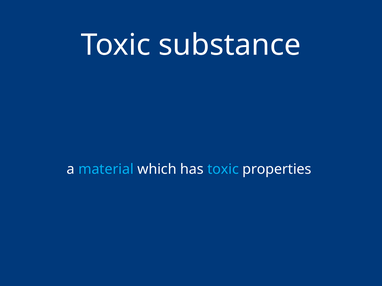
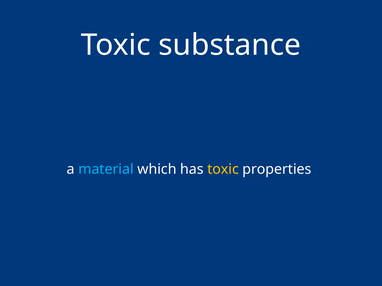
toxic at (223, 169) colour: light blue -> yellow
